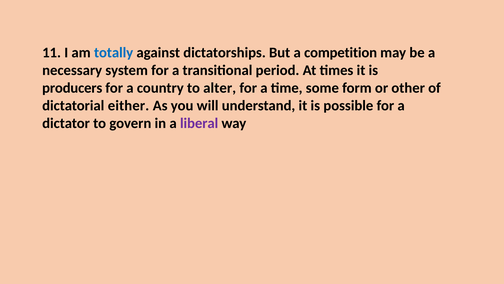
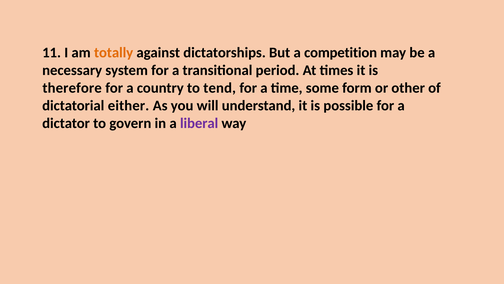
totally colour: blue -> orange
producers: producers -> therefore
alter: alter -> tend
